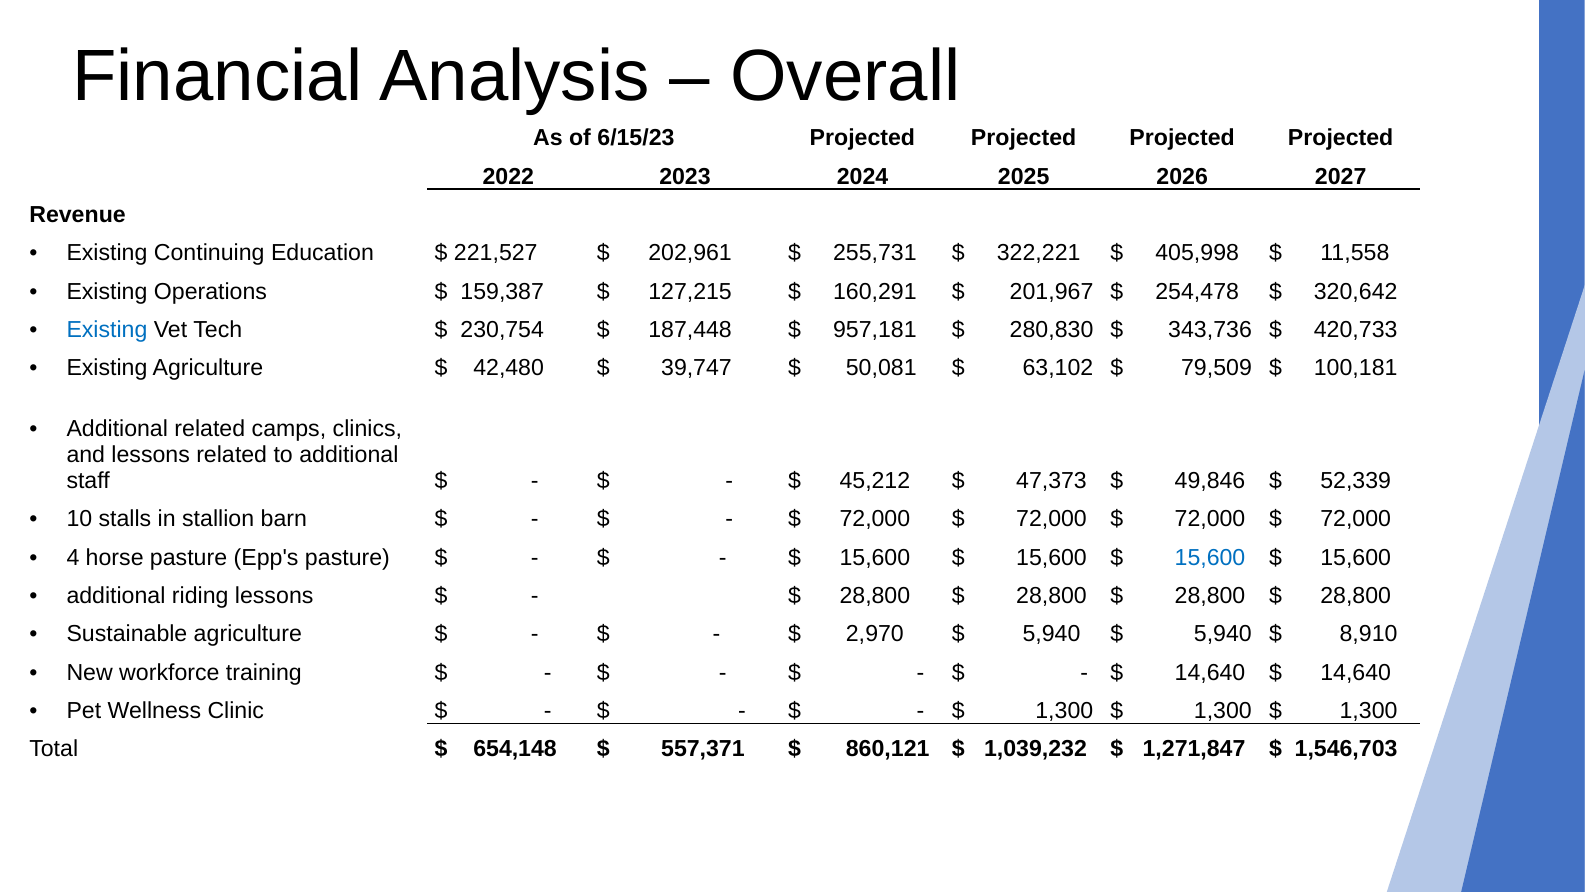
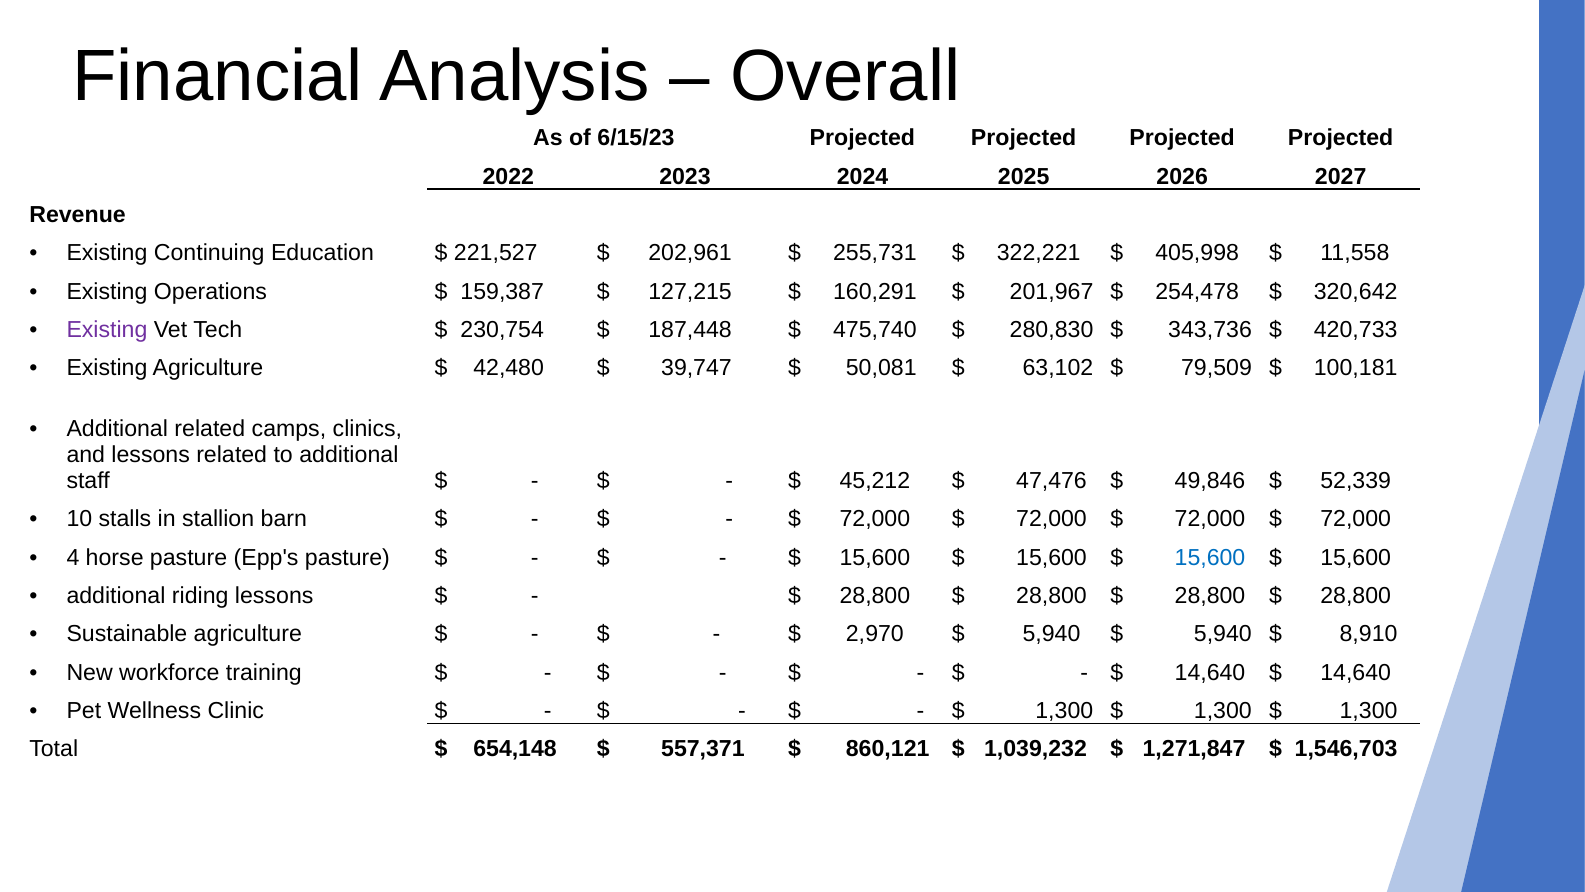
Existing at (107, 330) colour: blue -> purple
957,181: 957,181 -> 475,740
47,373: 47,373 -> 47,476
